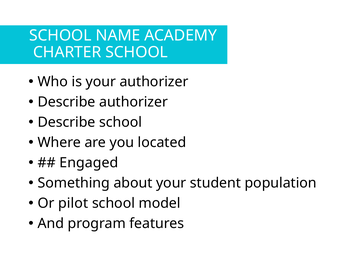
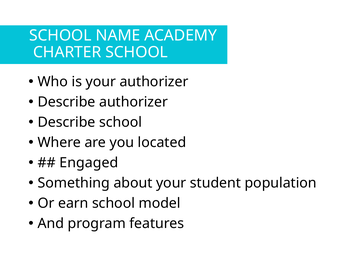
pilot: pilot -> earn
